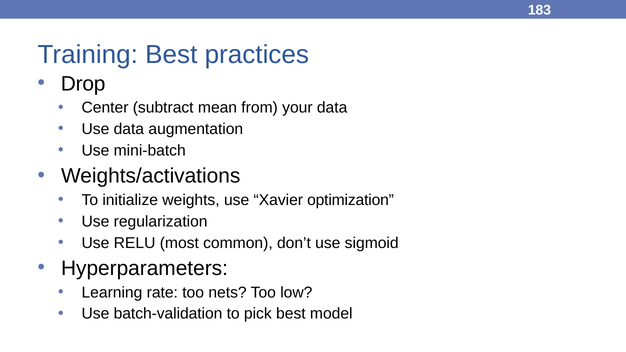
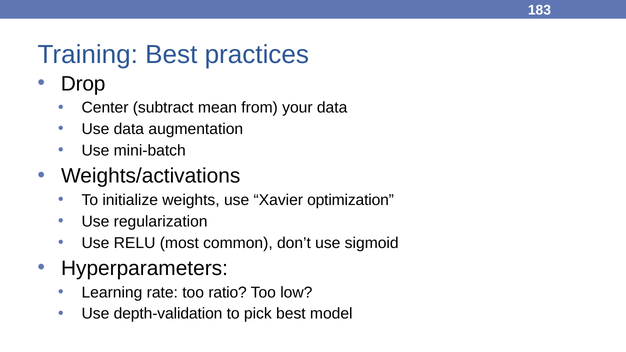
nets: nets -> ratio
batch-validation: batch-validation -> depth-validation
